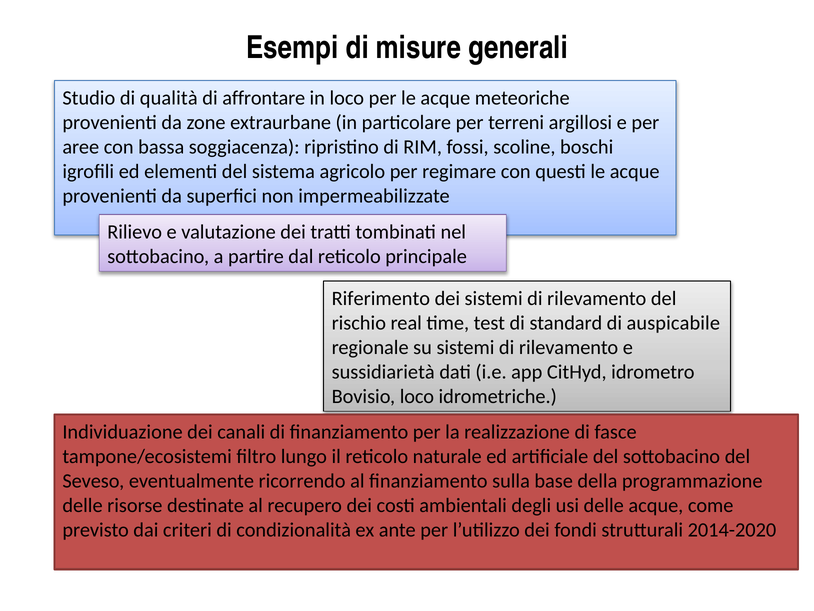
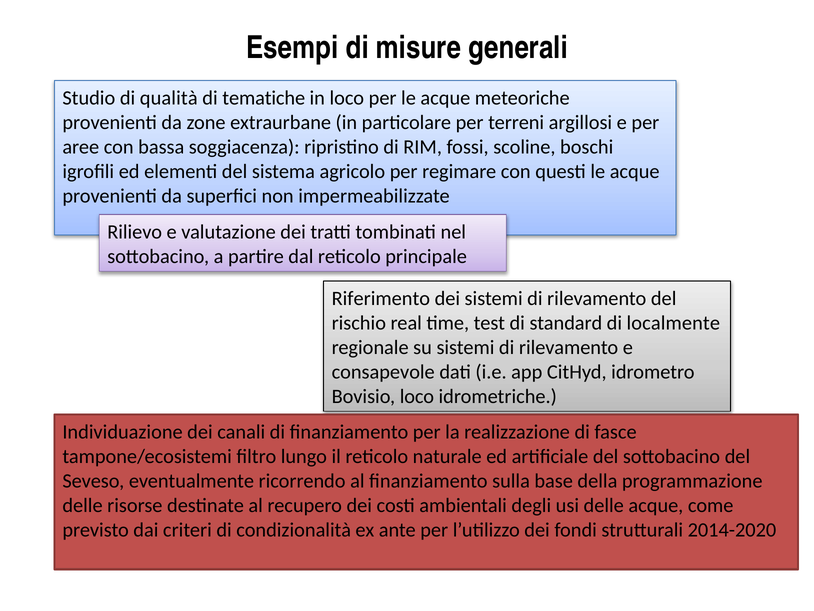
affrontare: affrontare -> tematiche
auspicabile: auspicabile -> localmente
sussidiarietà: sussidiarietà -> consapevole
